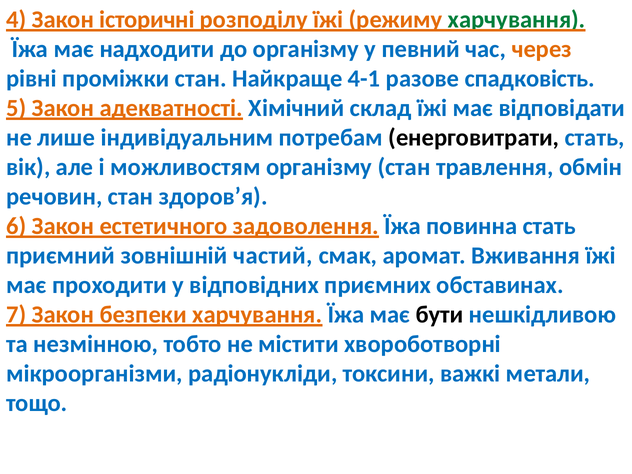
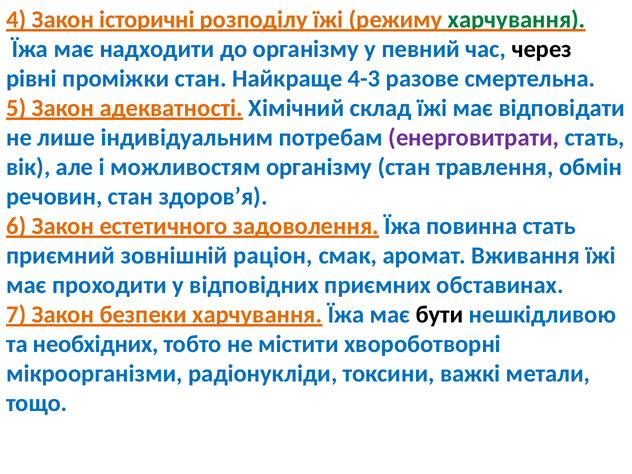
через colour: orange -> black
4-1: 4-1 -> 4-3
спадковість: спадковість -> смертельна
енерговитрати colour: black -> purple
частий: частий -> раціон
незмінною: незмінною -> необхідних
